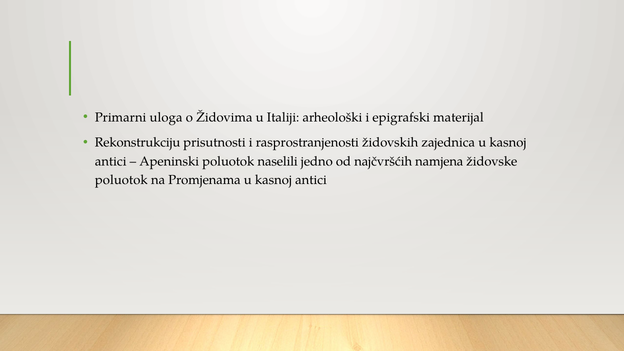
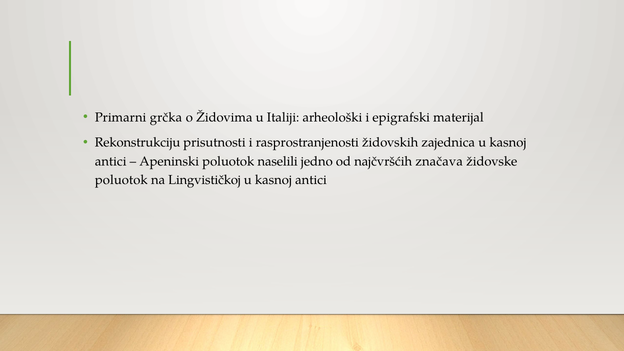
uloga: uloga -> grčka
namjena: namjena -> značava
Promjenama: Promjenama -> Lingvističkoj
